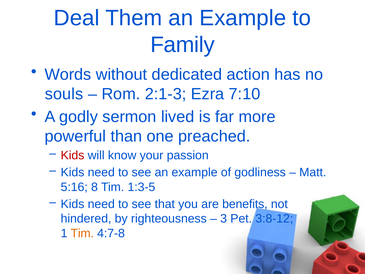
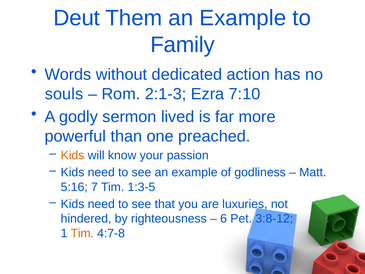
Deal: Deal -> Deut
Kids at (73, 155) colour: red -> orange
8: 8 -> 7
benefits: benefits -> luxuries
3: 3 -> 6
